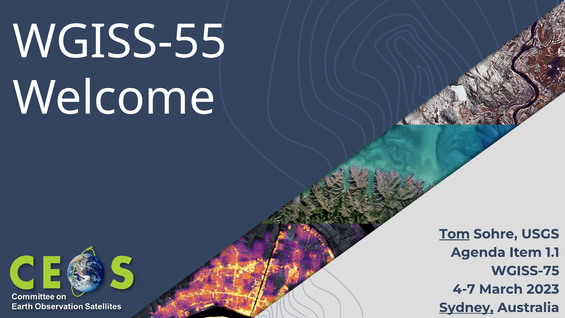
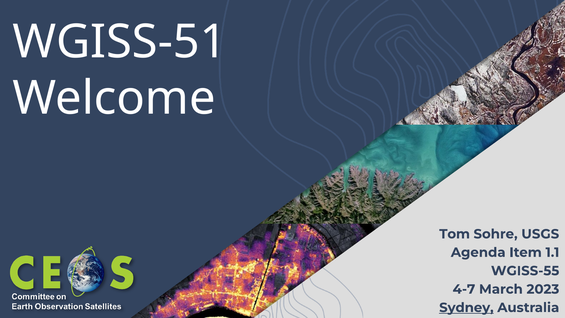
WGISS-55: WGISS-55 -> WGISS-51
Tom underline: present -> none
WGISS-75: WGISS-75 -> WGISS-55
